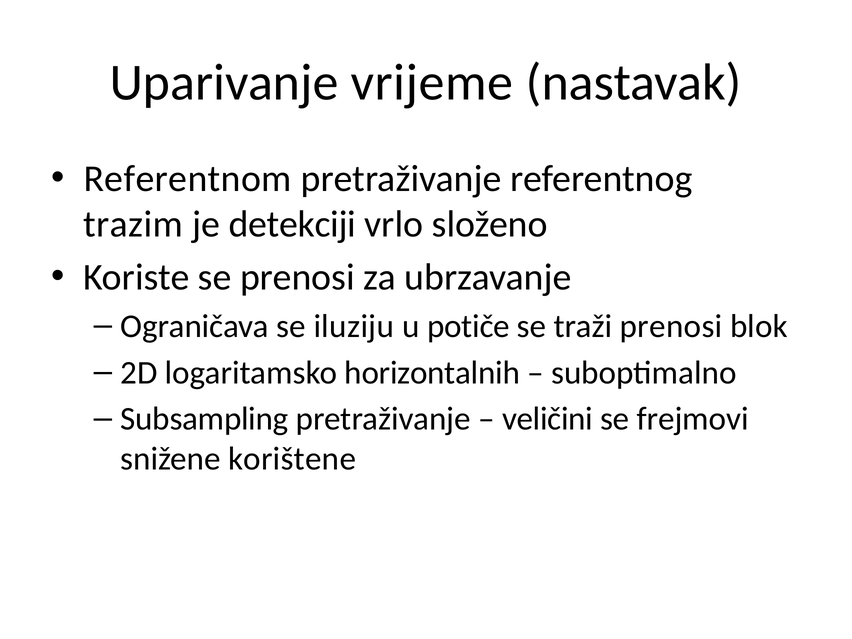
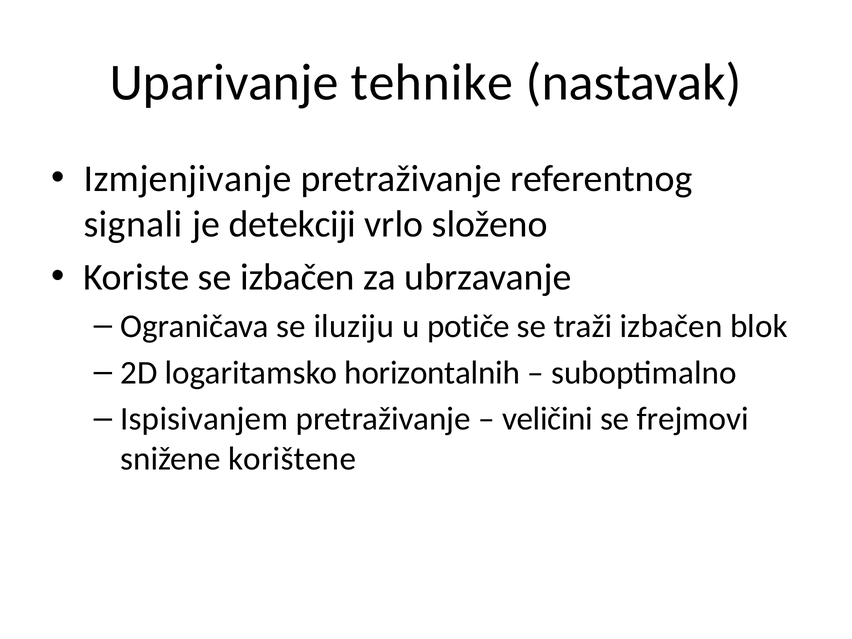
vrijeme: vrijeme -> tehnike
Referentnom: Referentnom -> Izmjenjivanje
trazim: trazim -> signali
se prenosi: prenosi -> izbačen
traži prenosi: prenosi -> izbačen
Subsampling: Subsampling -> Ispisivanjem
